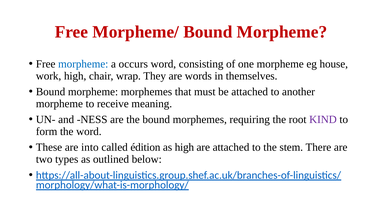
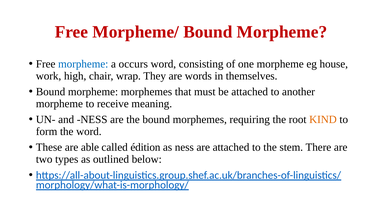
KIND colour: purple -> orange
into: into -> able
as high: high -> ness
